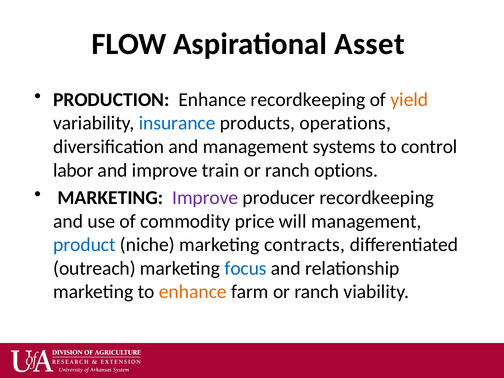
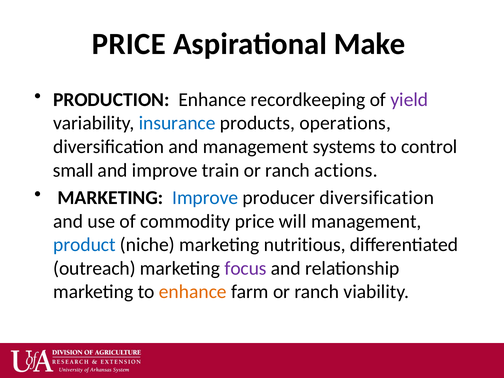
FLOW at (129, 44): FLOW -> PRICE
Asset: Asset -> Make
yield colour: orange -> purple
labor: labor -> small
options: options -> actions
Improve at (205, 198) colour: purple -> blue
producer recordkeeping: recordkeeping -> diversification
contracts: contracts -> nutritious
focus colour: blue -> purple
